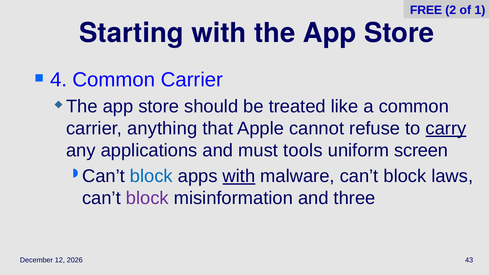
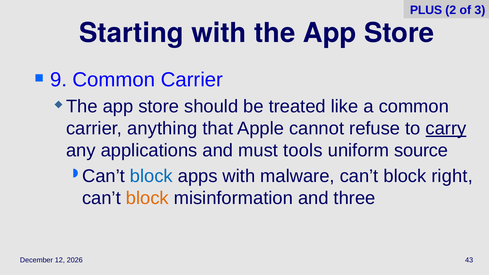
FREE: FREE -> PLUS
1: 1 -> 3
4: 4 -> 9
screen: screen -> source
with at (239, 176) underline: present -> none
laws: laws -> right
block at (147, 198) colour: purple -> orange
